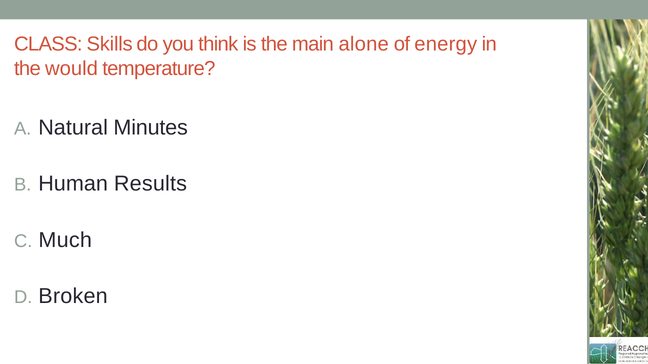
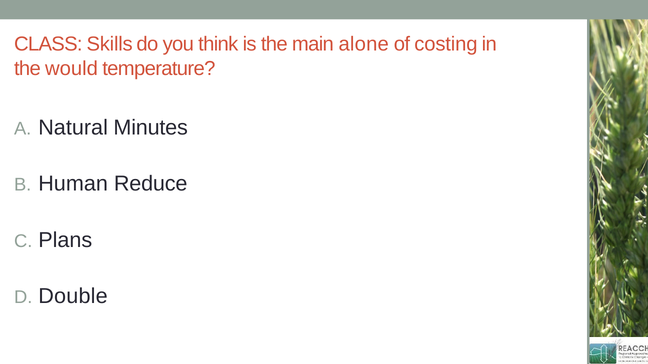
energy: energy -> costing
Results: Results -> Reduce
Much: Much -> Plans
Broken: Broken -> Double
